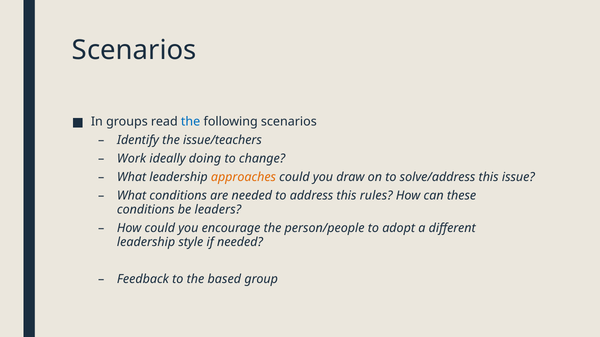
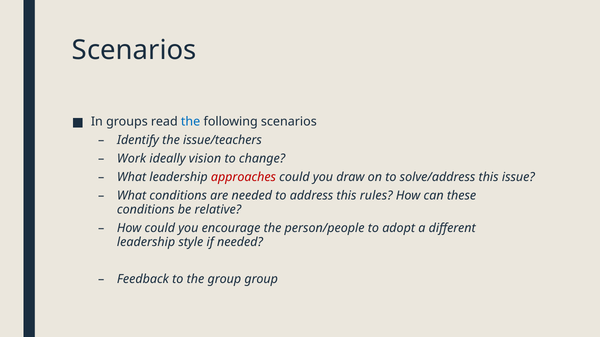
doing: doing -> vision
approaches colour: orange -> red
leaders: leaders -> relative
the based: based -> group
